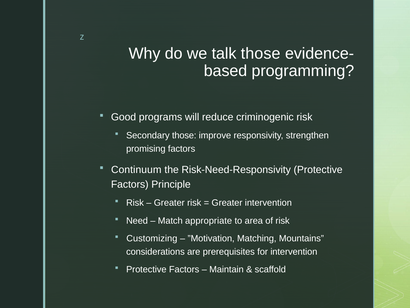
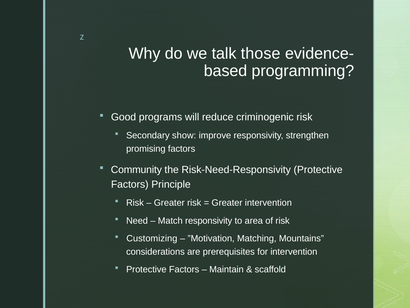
Secondary those: those -> show
Continuum: Continuum -> Community
Match appropriate: appropriate -> responsivity
